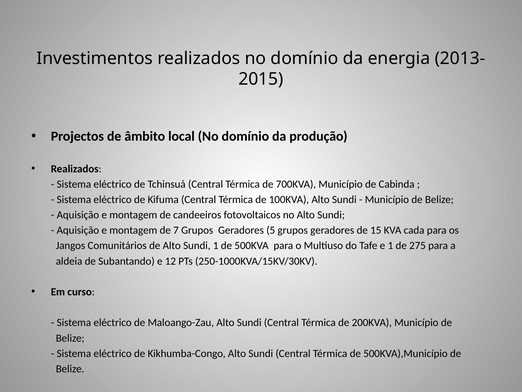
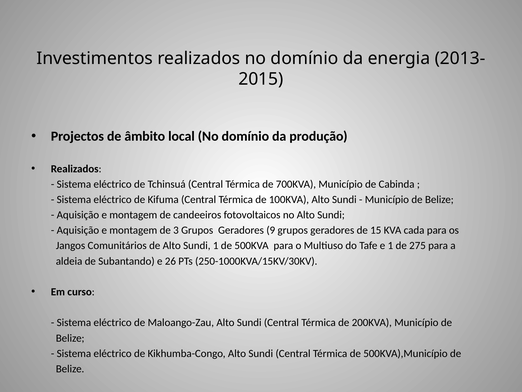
7: 7 -> 3
5: 5 -> 9
12: 12 -> 26
